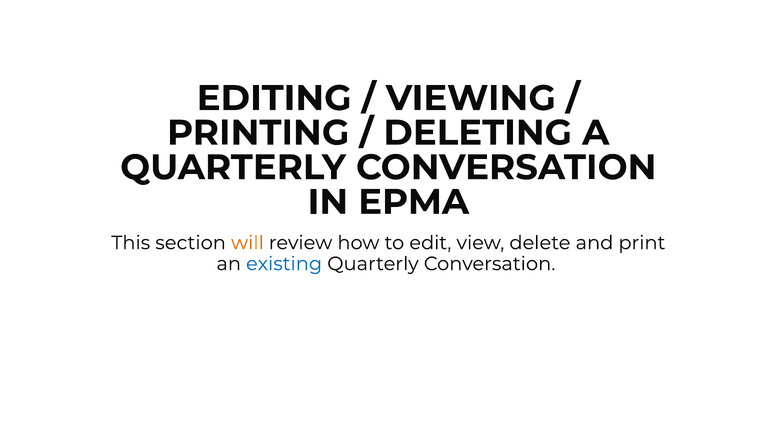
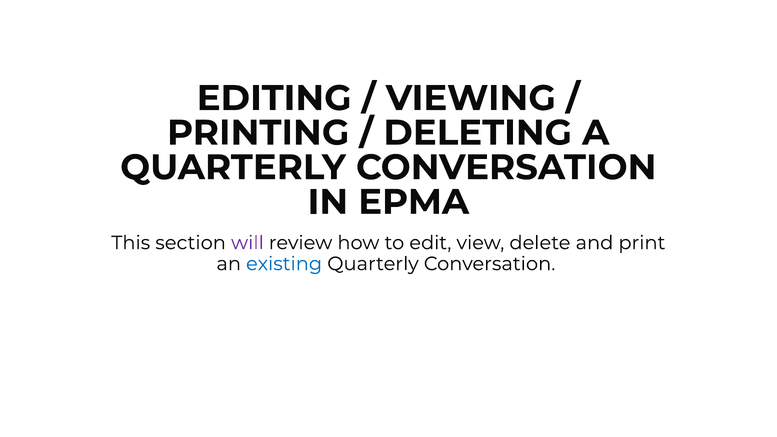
will colour: orange -> purple
